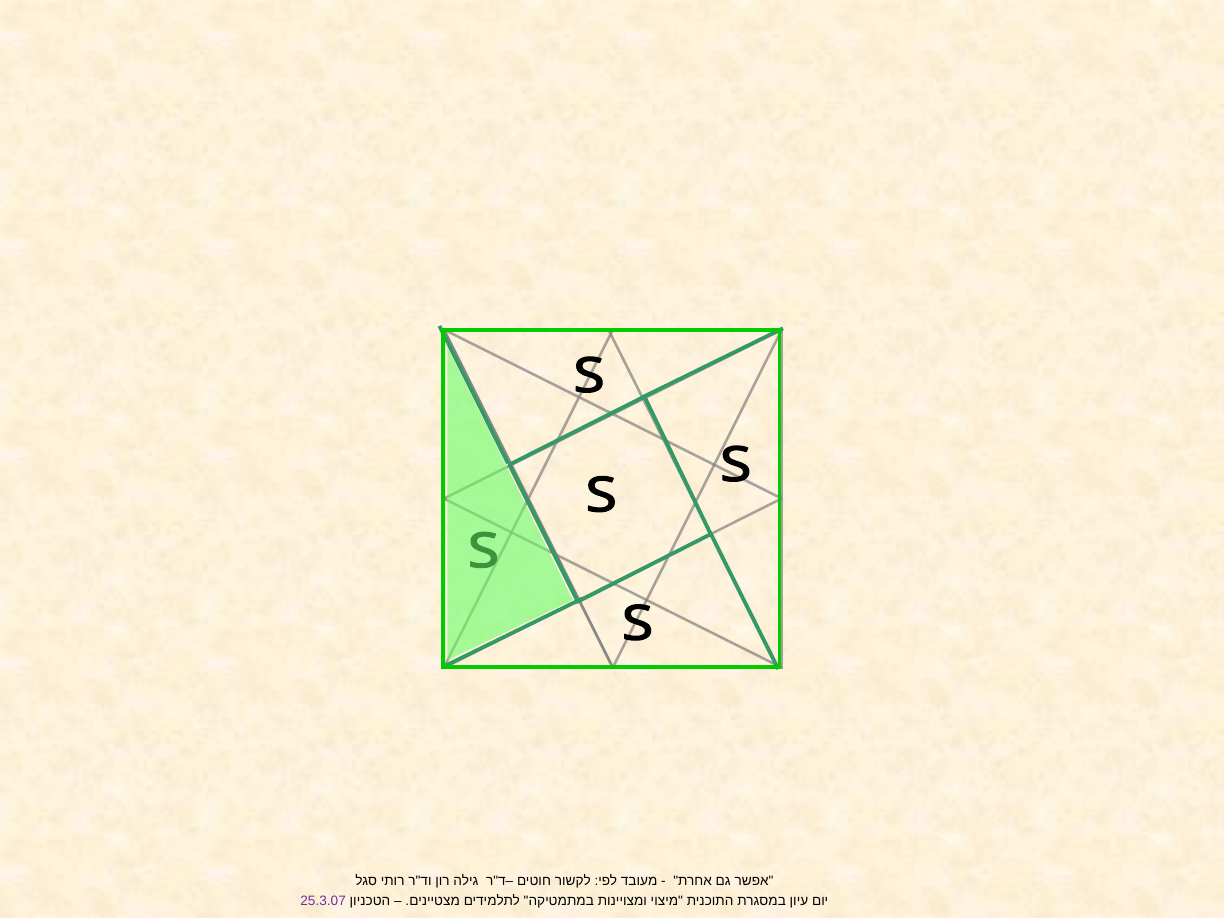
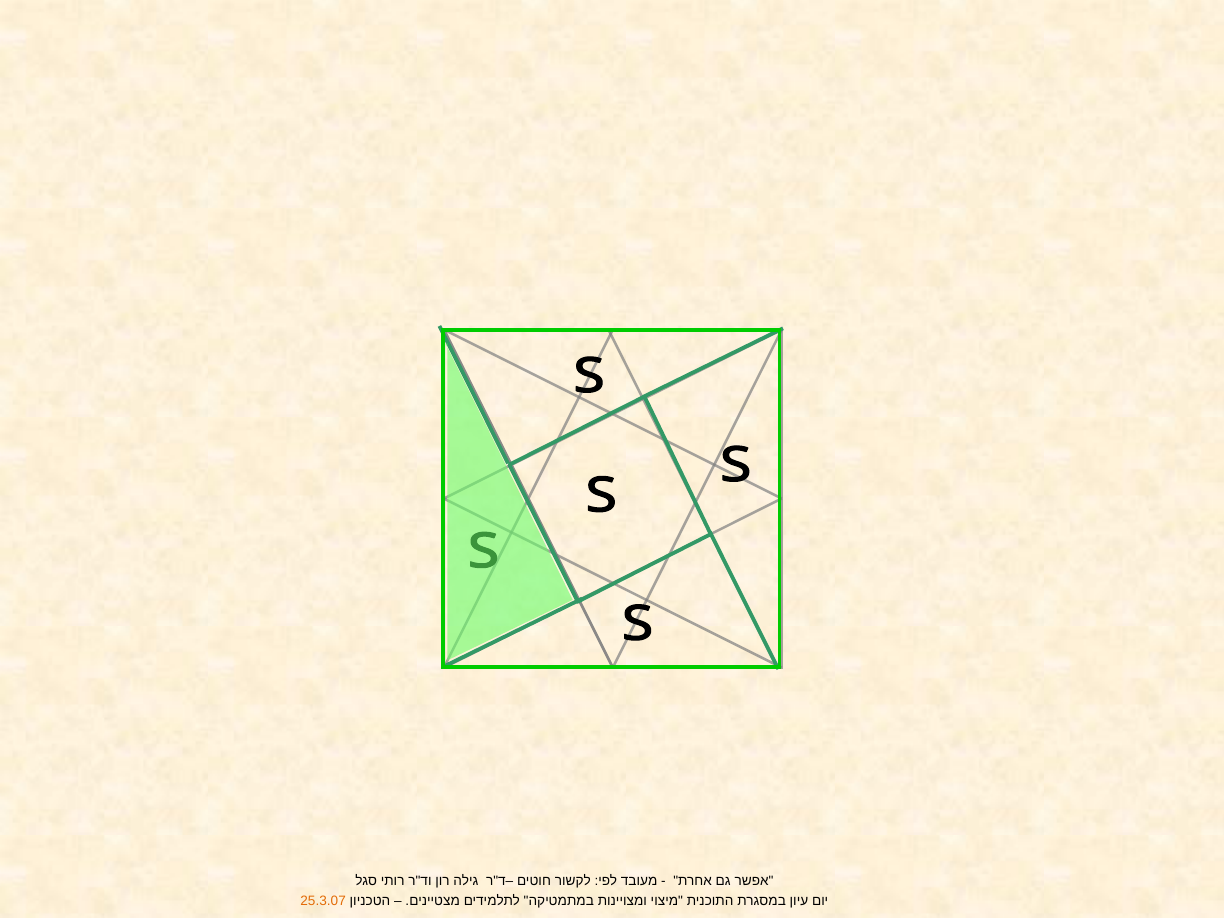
25.3.07 colour: purple -> orange
